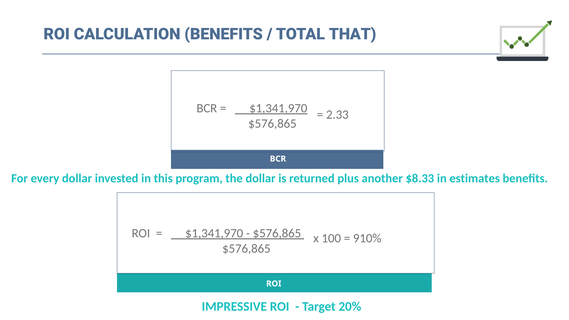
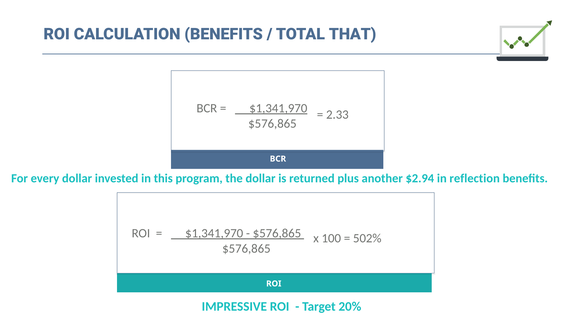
$8.33: $8.33 -> $2.94
estimates: estimates -> reflection
910%: 910% -> 502%
